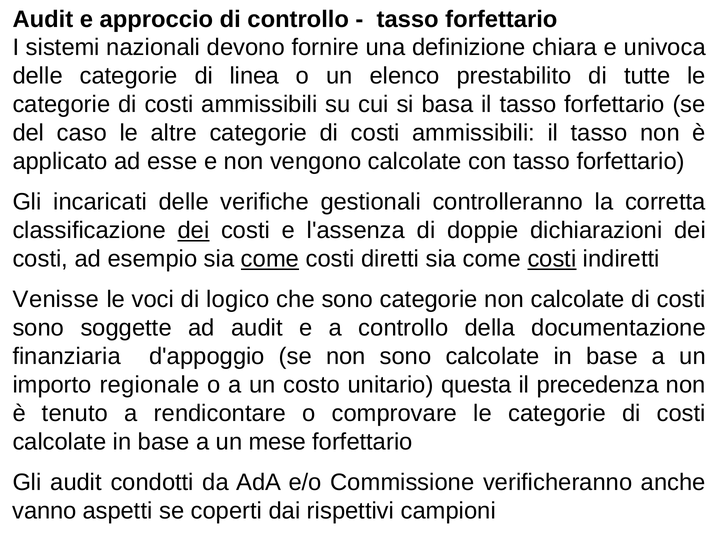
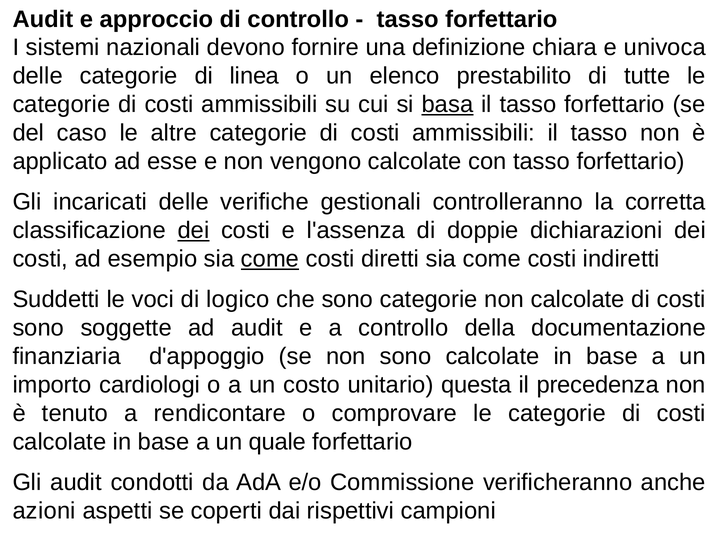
basa underline: none -> present
costi at (552, 259) underline: present -> none
Venisse: Venisse -> Suddetti
regionale: regionale -> cardiologi
mese: mese -> quale
vanno: vanno -> azioni
